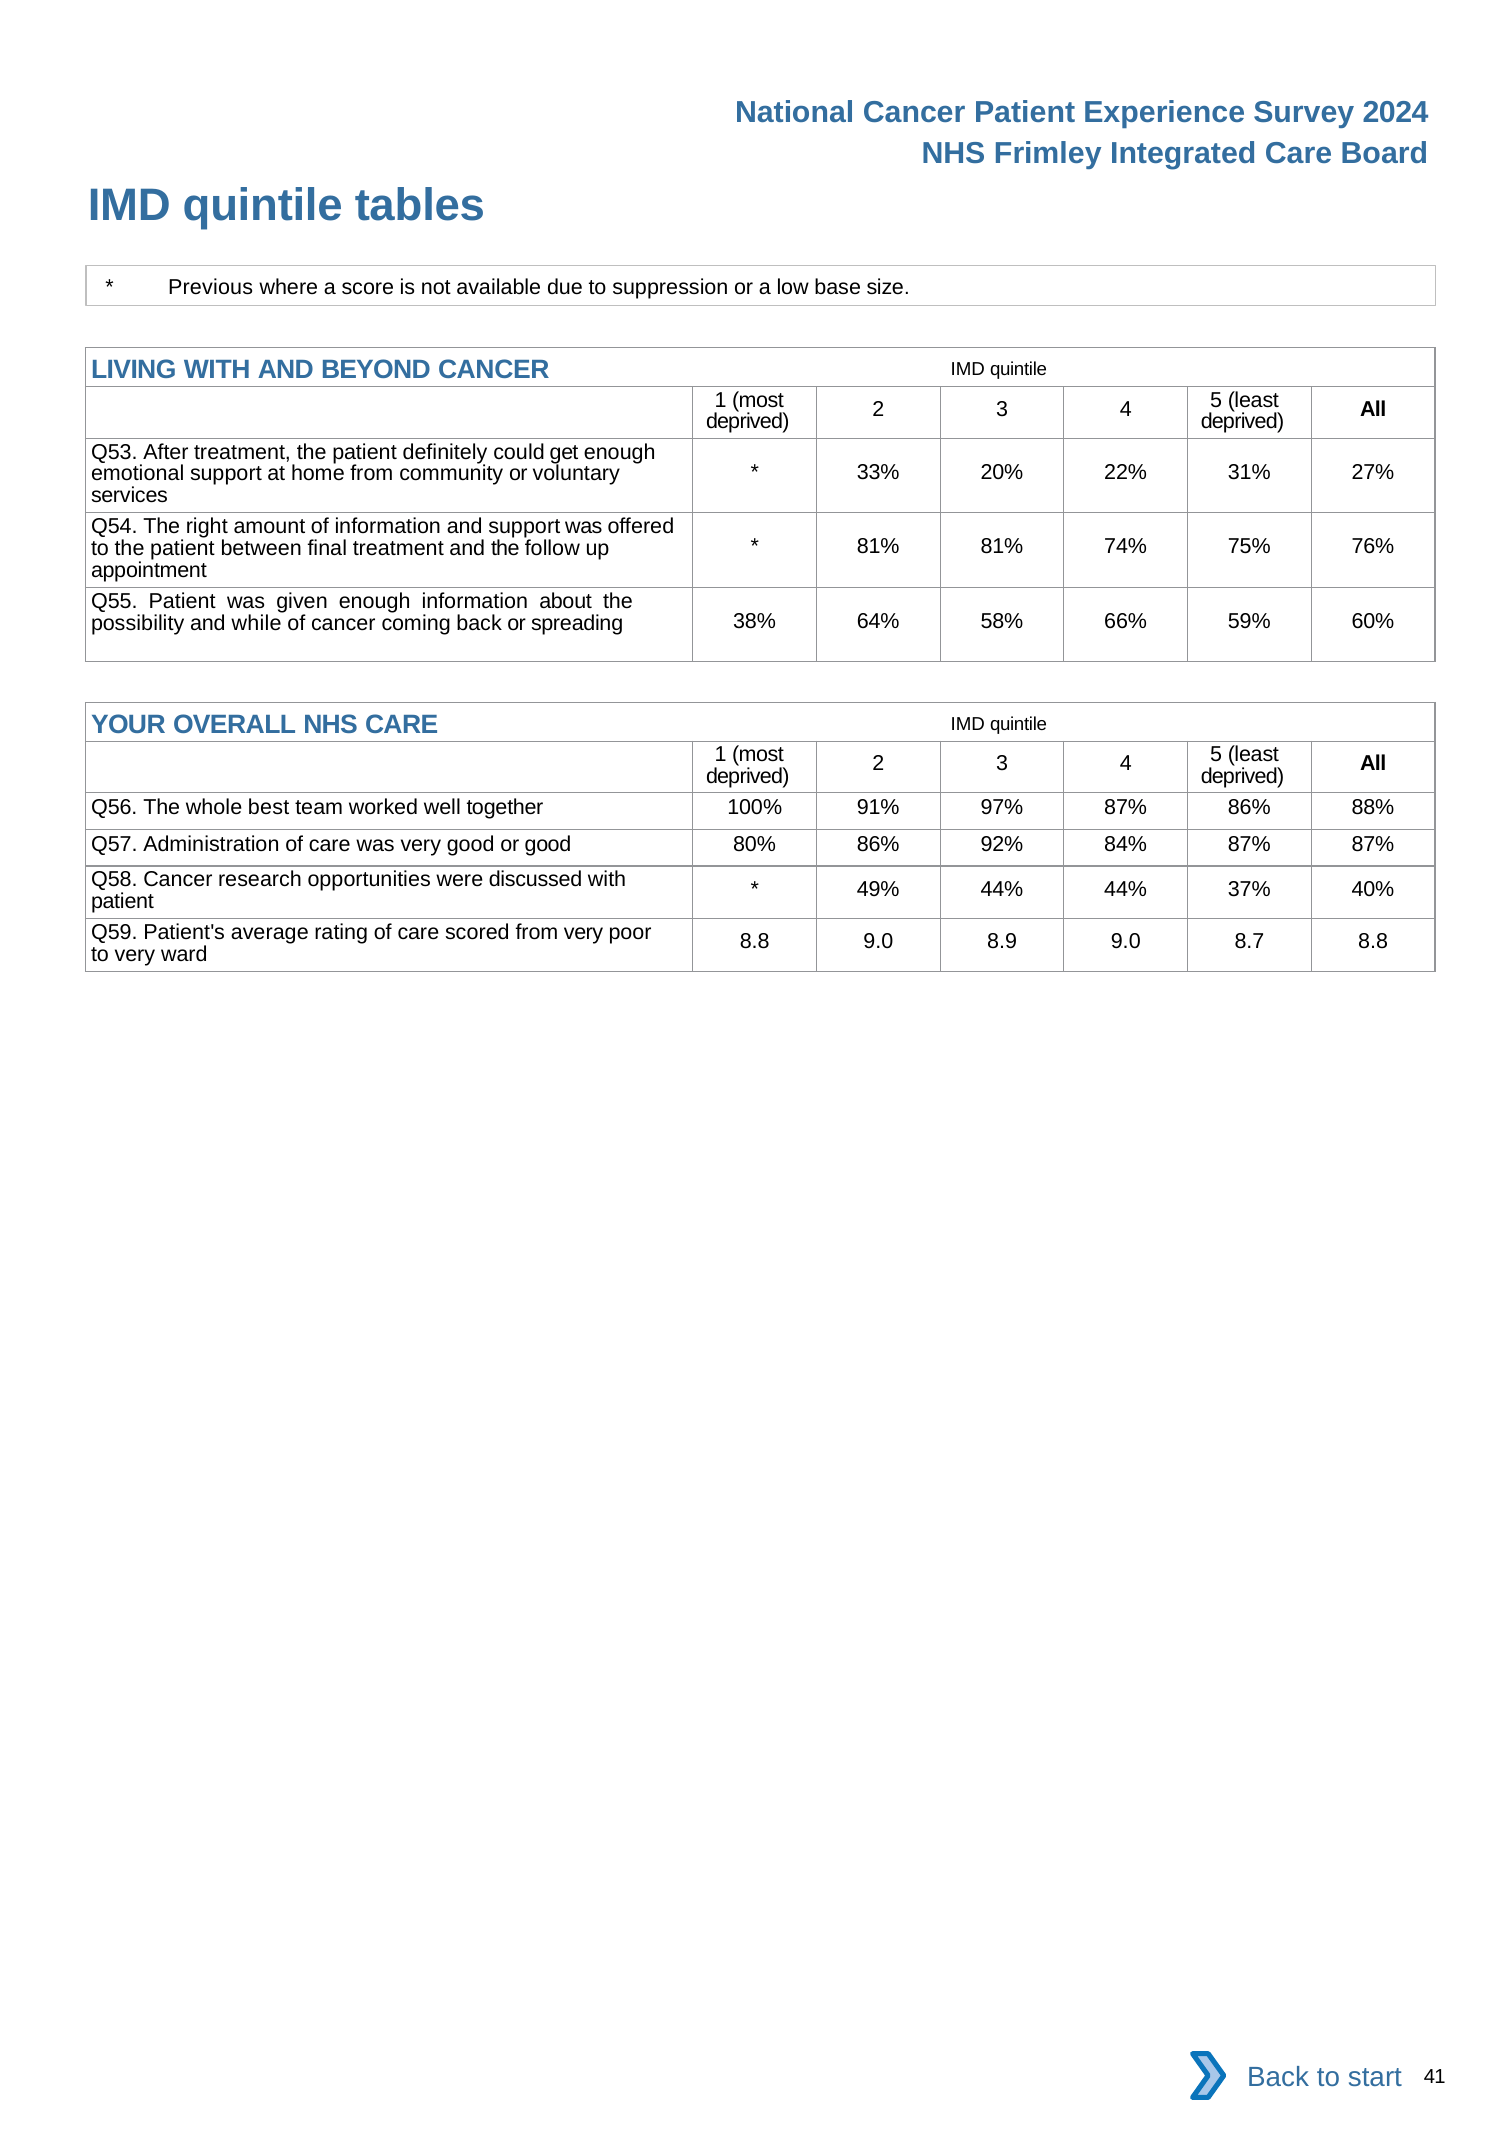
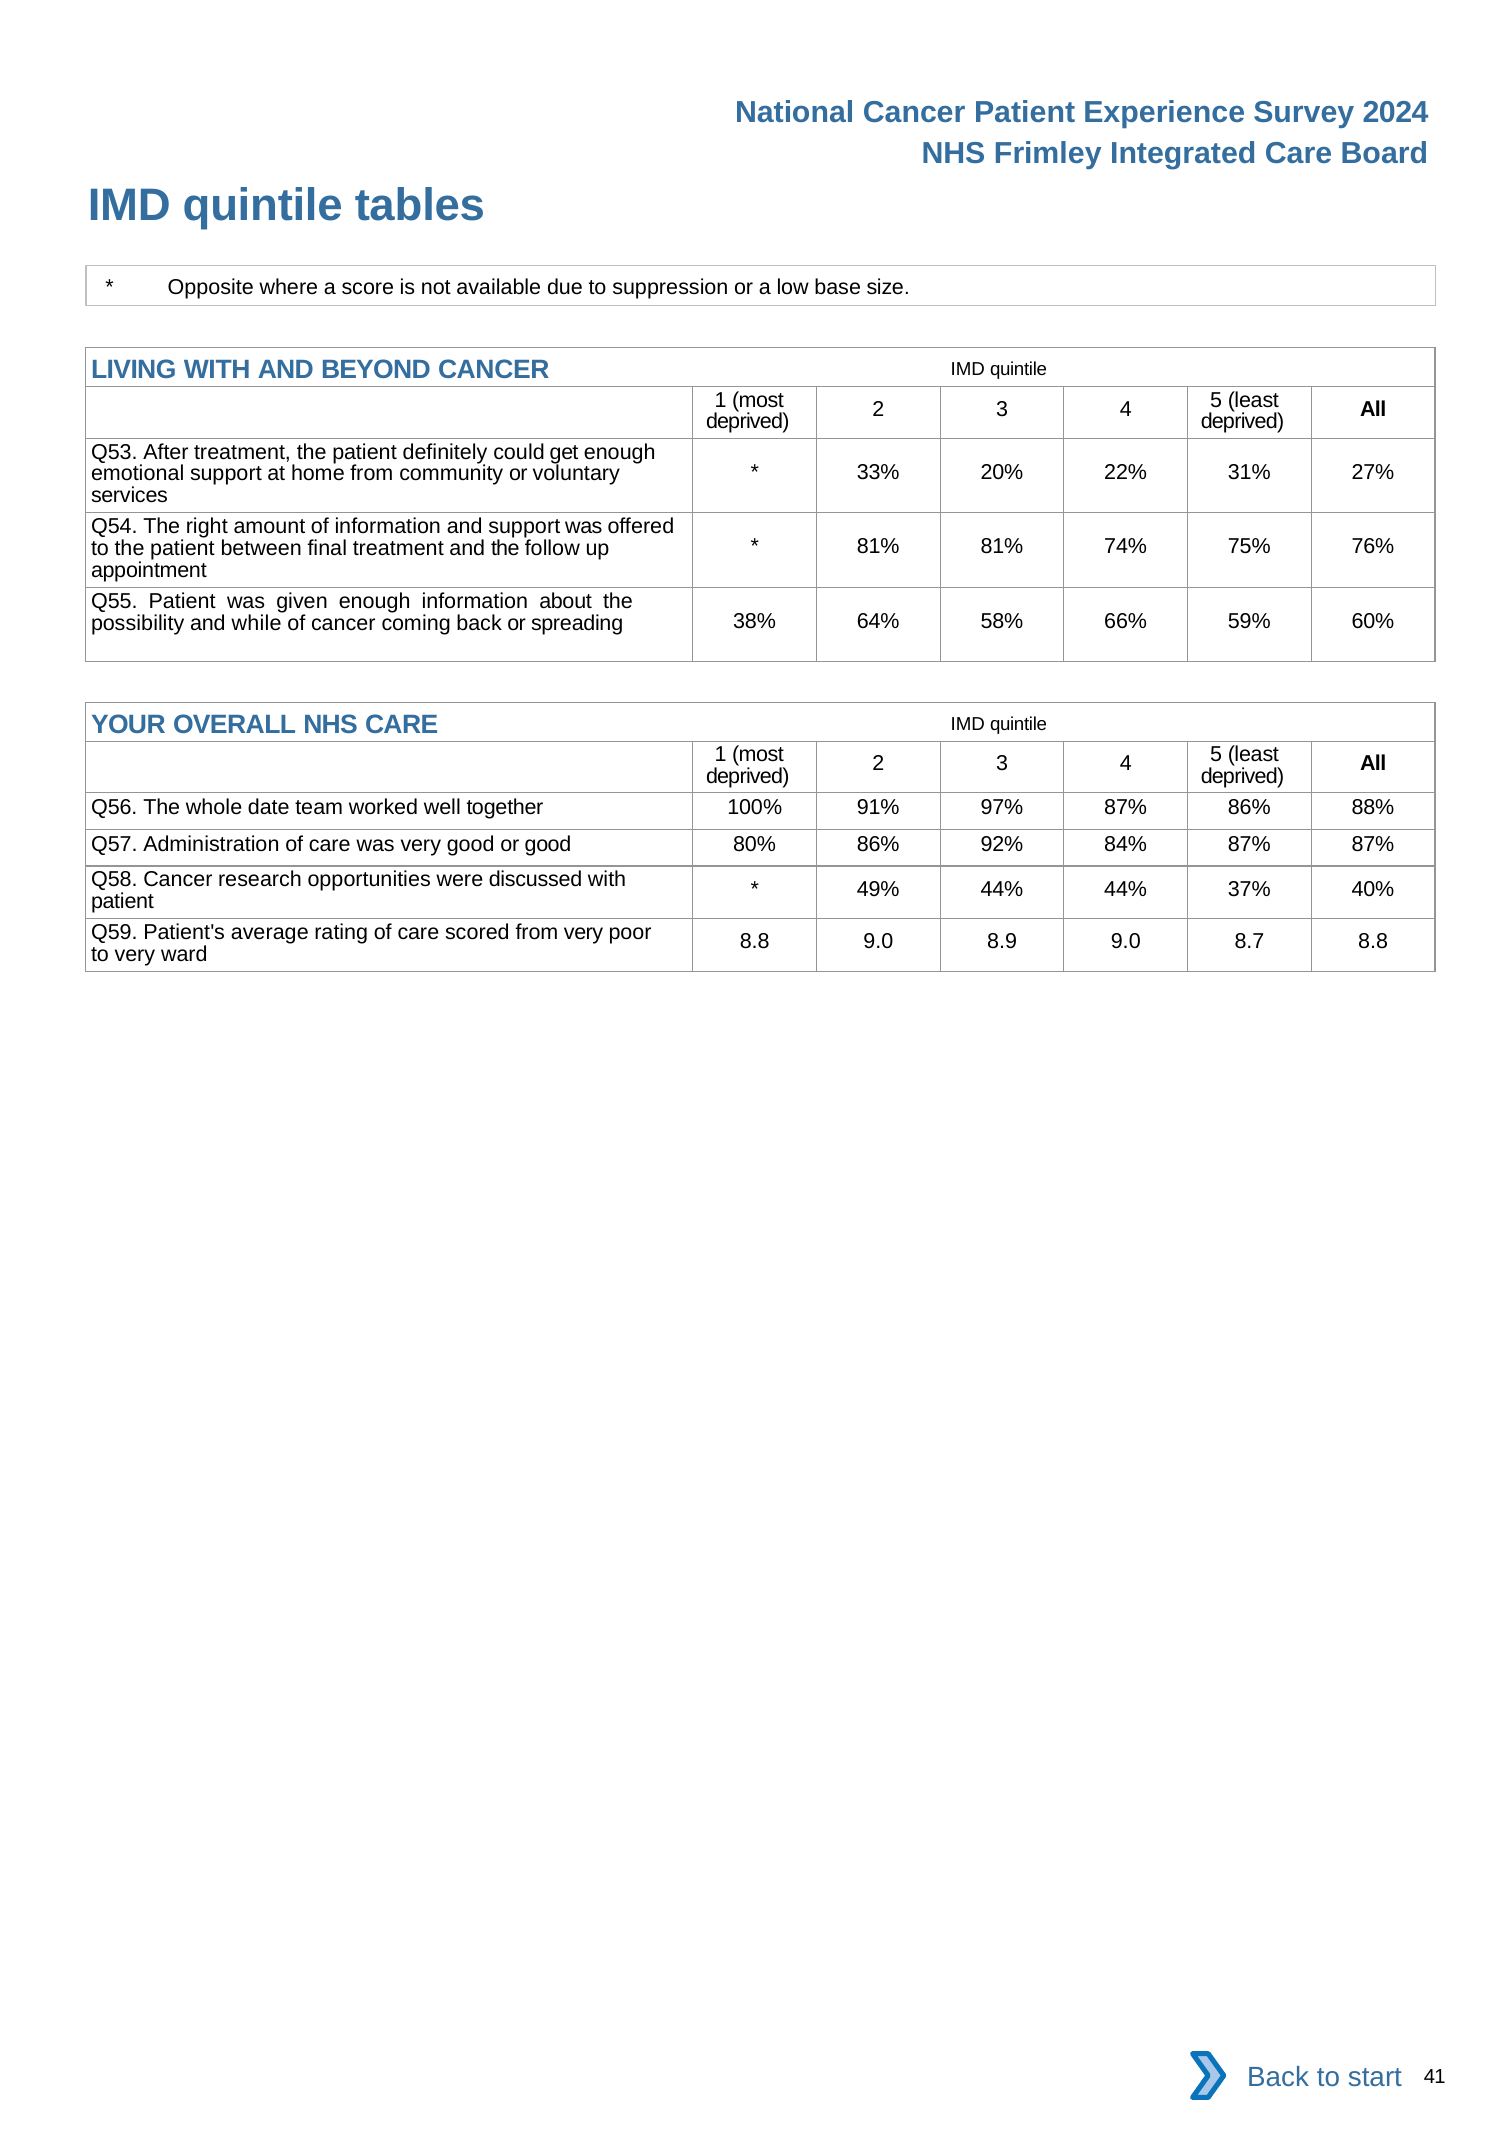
Previous: Previous -> Opposite
best: best -> date
